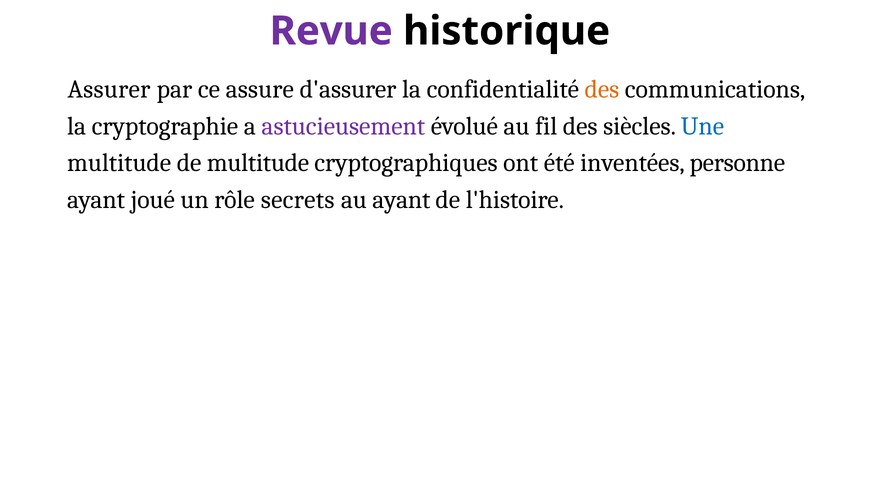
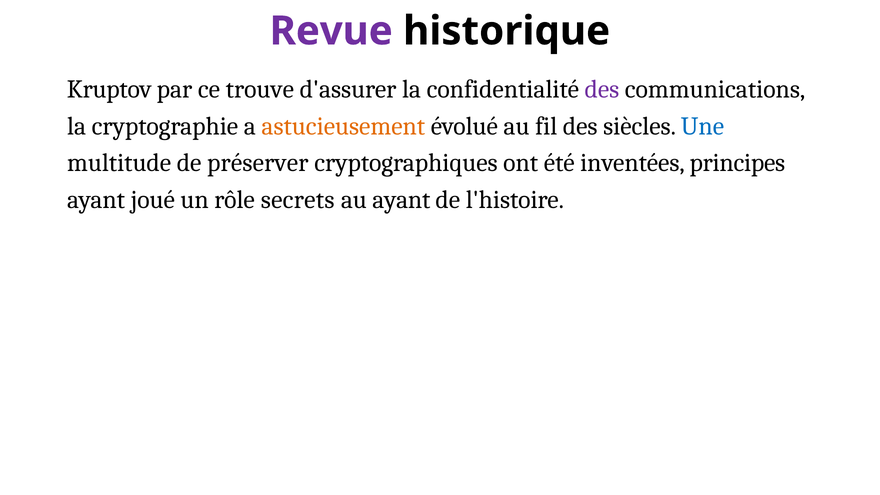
Assurer: Assurer -> Kruptov
assure: assure -> trouve
des at (602, 89) colour: orange -> purple
astucieusement colour: purple -> orange
de multitude: multitude -> préserver
personne: personne -> principes
